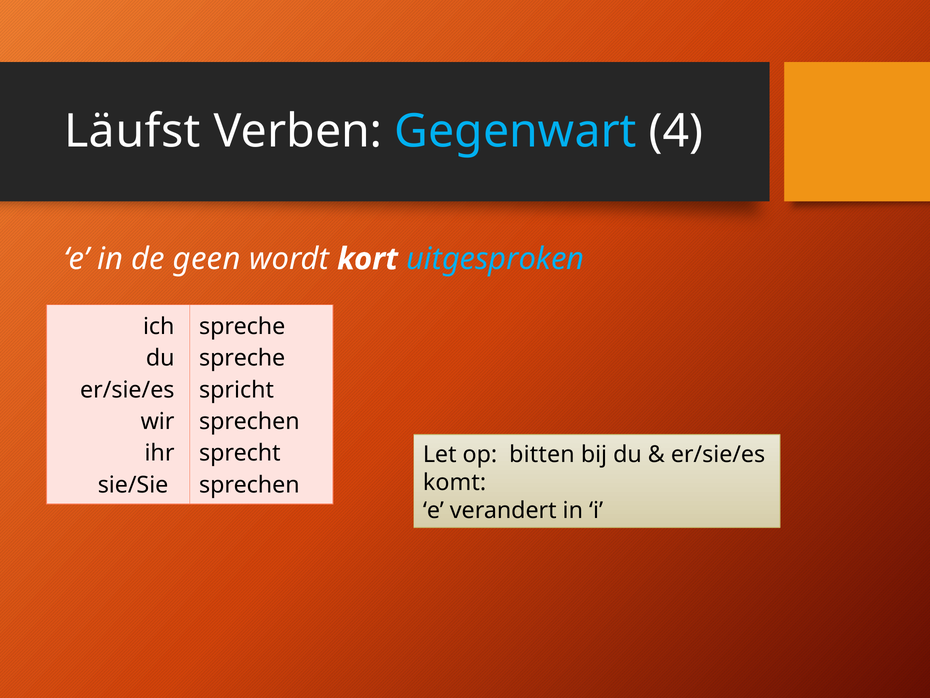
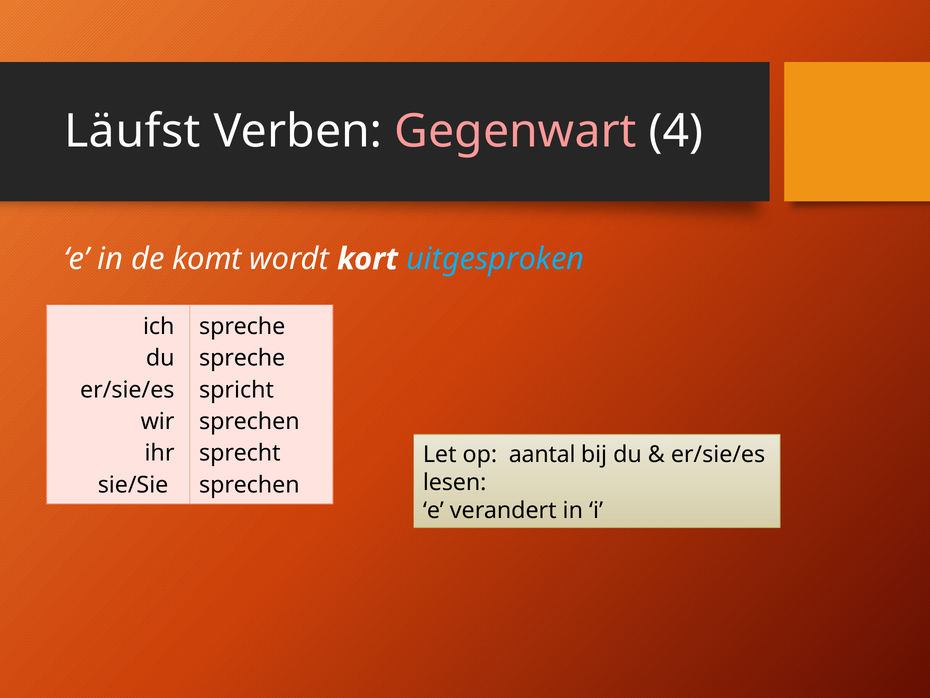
Gegenwart colour: light blue -> pink
geen: geen -> komt
bitten: bitten -> aantal
komt: komt -> lesen
